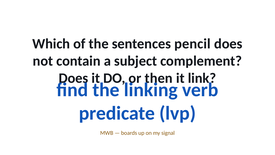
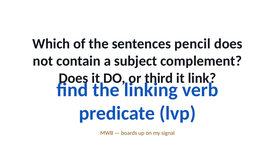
then: then -> third
